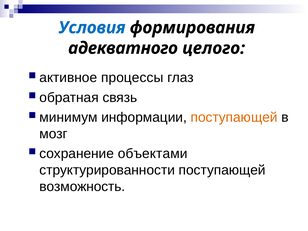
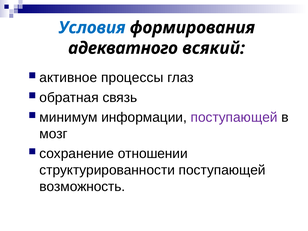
целого: целого -> всякий
поступающей at (234, 117) colour: orange -> purple
объектами: объектами -> отношении
